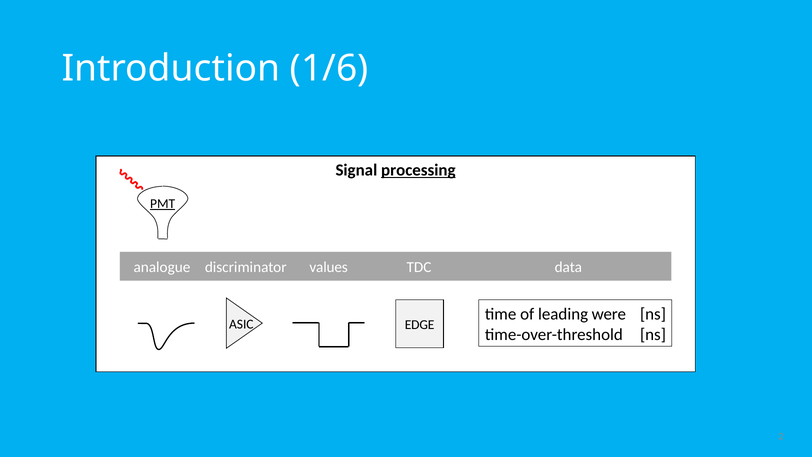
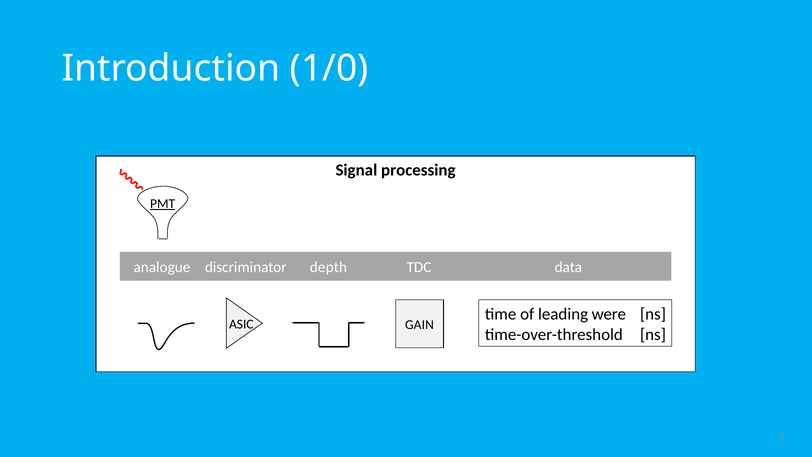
1/6: 1/6 -> 1/0
processing underline: present -> none
values: values -> depth
EDGE: EDGE -> GAIN
